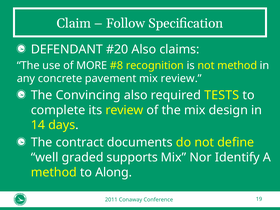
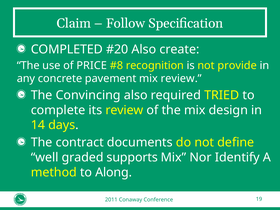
DEFENDANT: DEFENDANT -> COMPLETED
claims: claims -> create
MORE: MORE -> PRICE
not method: method -> provide
TESTS: TESTS -> TRIED
